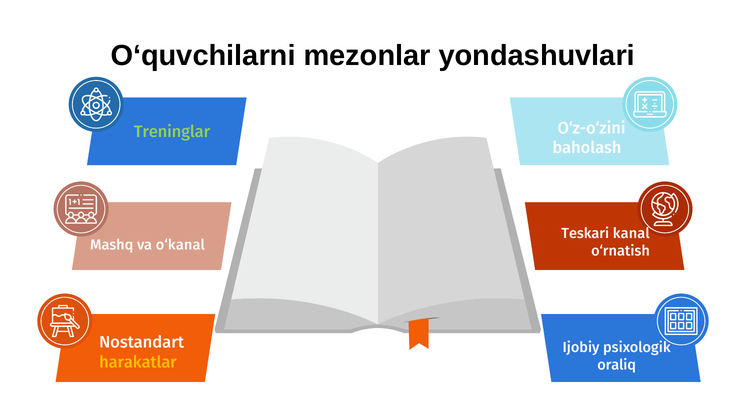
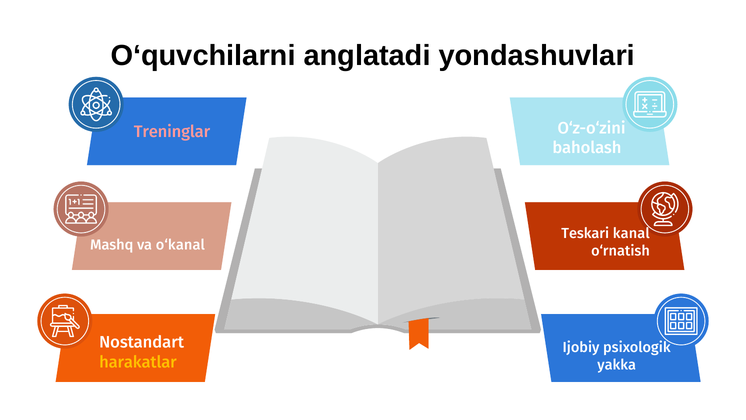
mezonlar: mezonlar -> anglatadi
Treninglar colour: light green -> pink
oraliq: oraliq -> yakka
